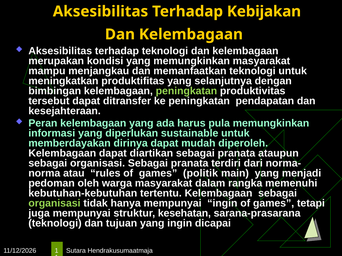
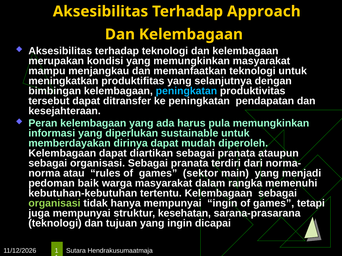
Kebijakan: Kebijakan -> Approach
peningkatan at (186, 91) colour: light green -> light blue
politik: politik -> sektor
oleh: oleh -> baik
